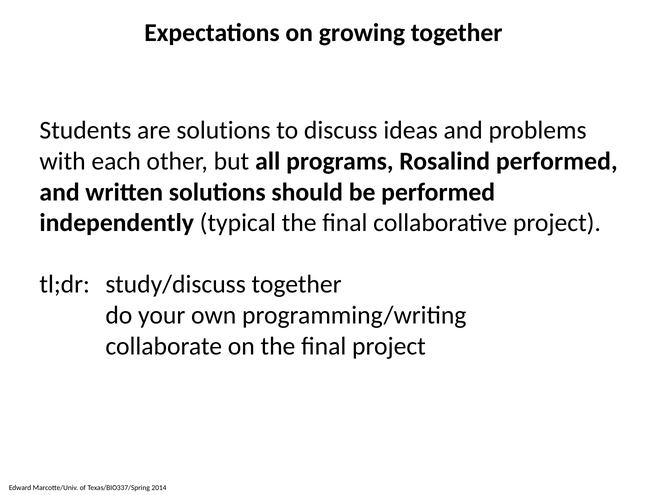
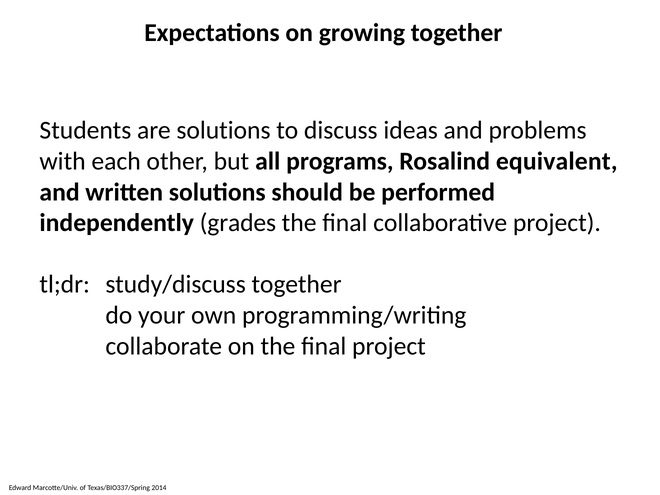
Rosalind performed: performed -> equivalent
typical: typical -> grades
